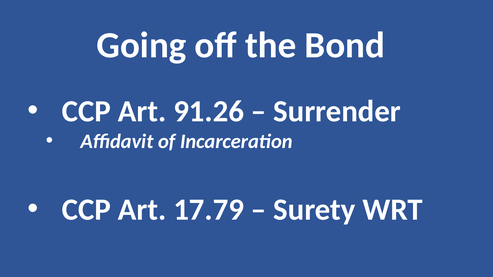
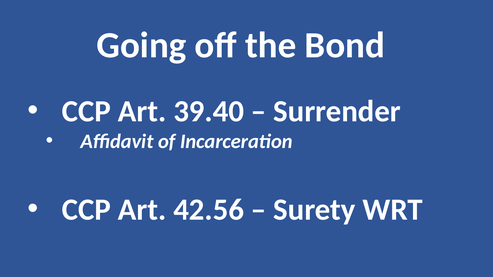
91.26: 91.26 -> 39.40
17.79: 17.79 -> 42.56
